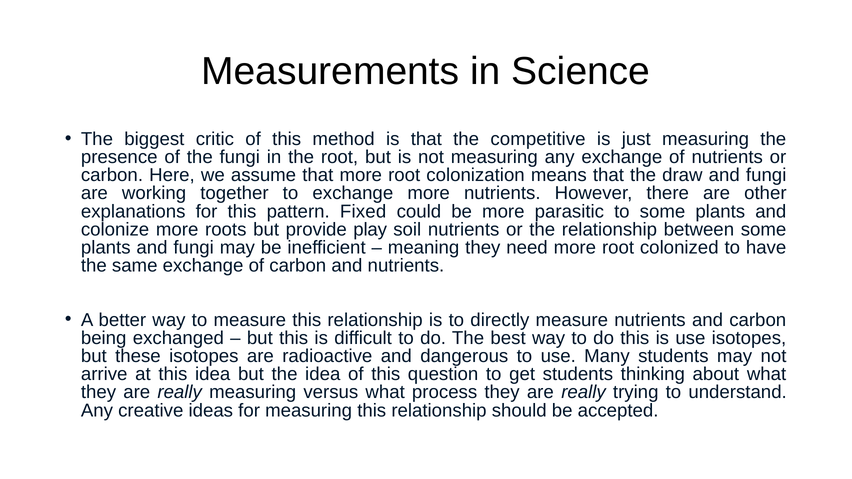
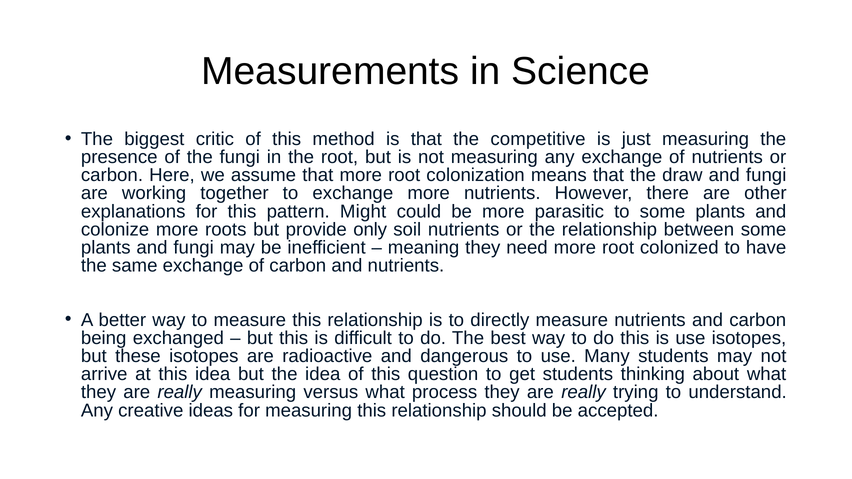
Fixed: Fixed -> Might
play: play -> only
